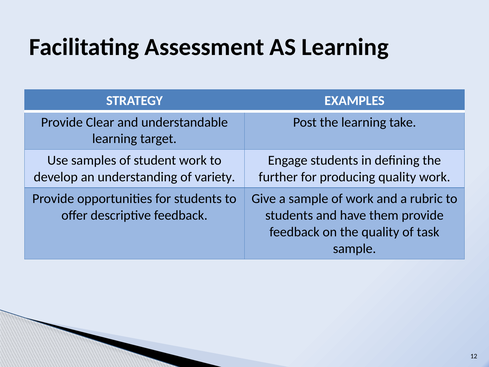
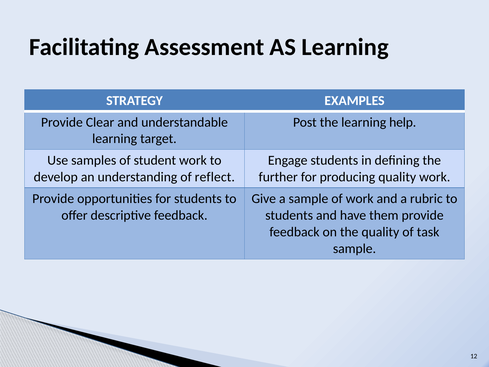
take: take -> help
variety: variety -> reflect
